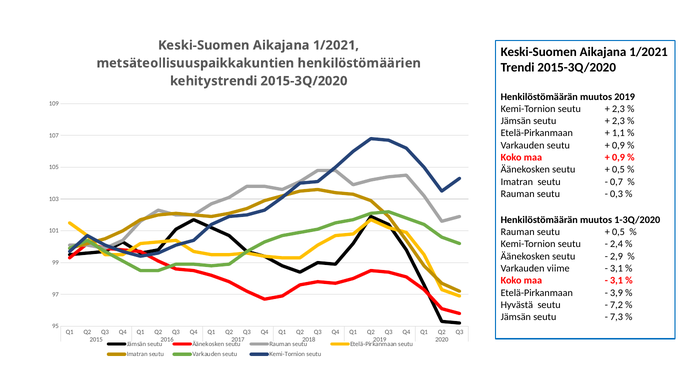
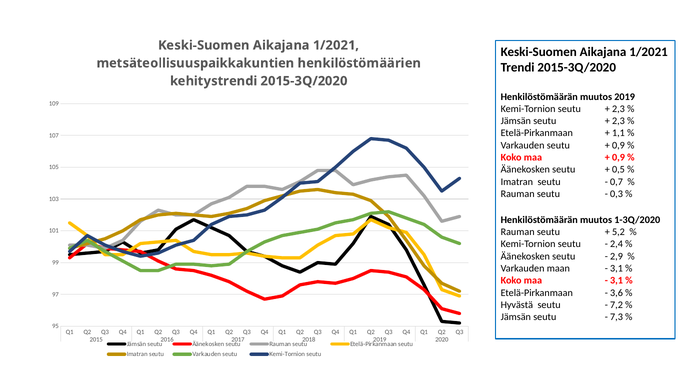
0,5 at (618, 232): 0,5 -> 5,2
viime: viime -> maan
3,9: 3,9 -> 3,6
